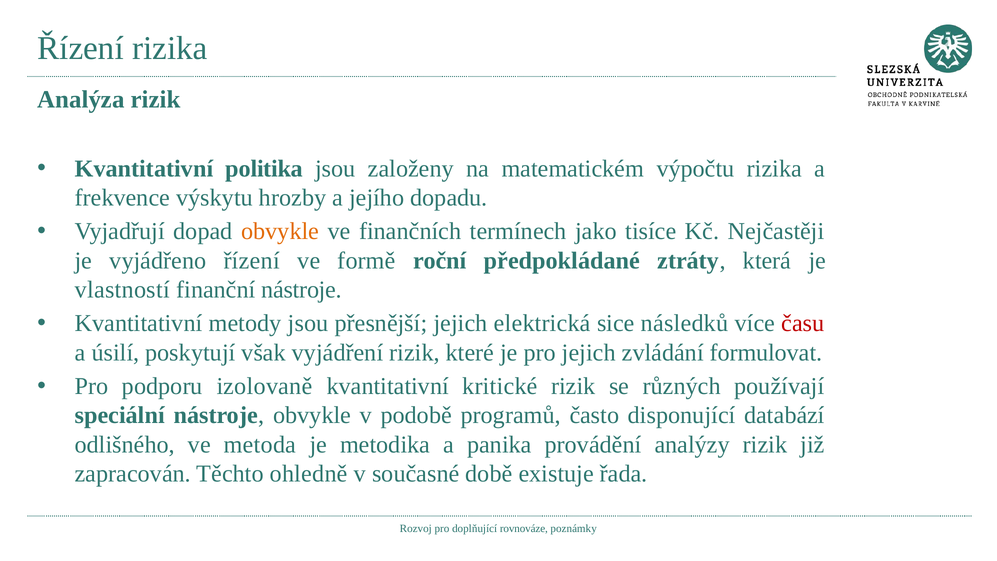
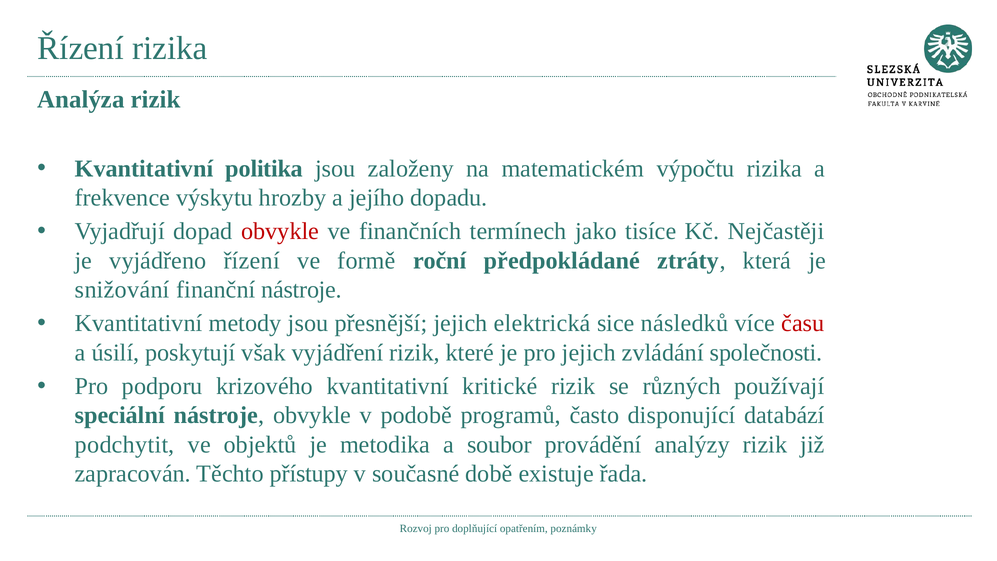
obvykle at (280, 231) colour: orange -> red
vlastností: vlastností -> snižování
formulovat: formulovat -> společnosti
izolovaně: izolovaně -> krizového
odlišného: odlišného -> podchytit
metoda: metoda -> objektů
panika: panika -> soubor
ohledně: ohledně -> přístupy
rovnováze: rovnováze -> opatřením
